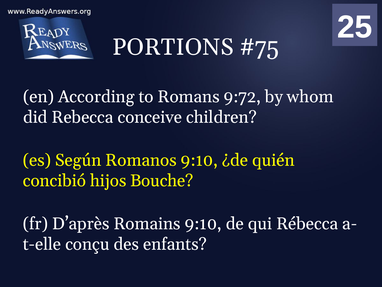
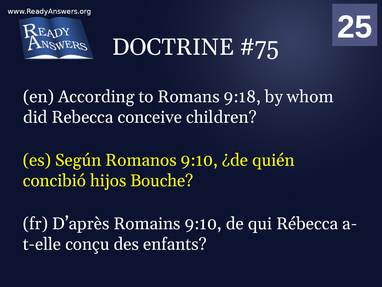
PORTIONS: PORTIONS -> DOCTRINE
9:72: 9:72 -> 9:18
